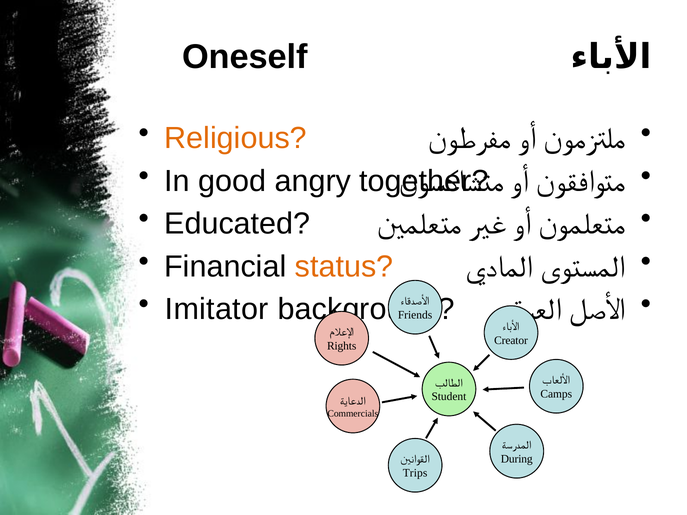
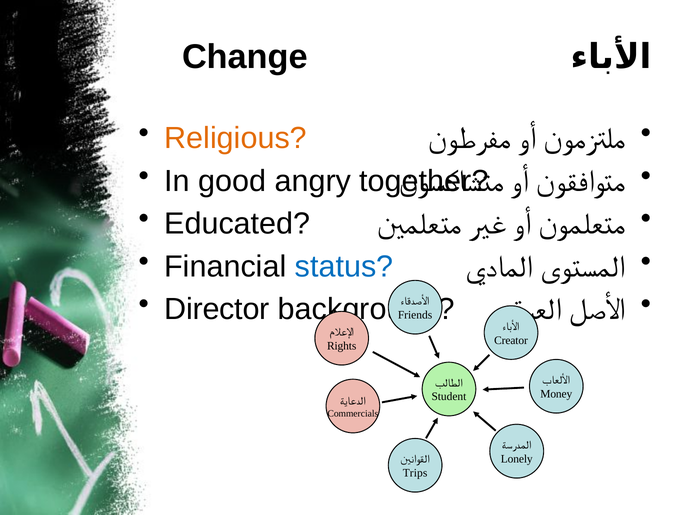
Oneself: Oneself -> Change
status colour: orange -> blue
Imitator: Imitator -> Director
Camps: Camps -> Money
During: During -> Lonely
